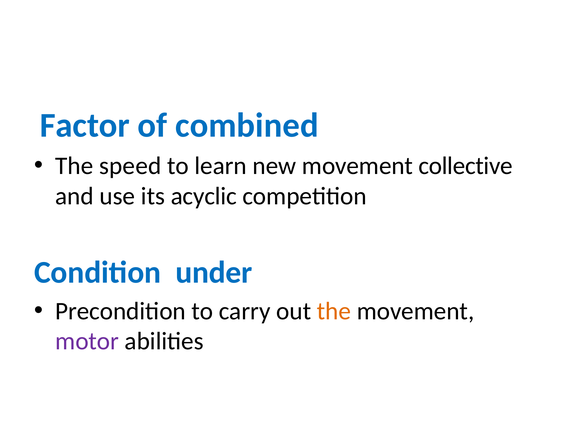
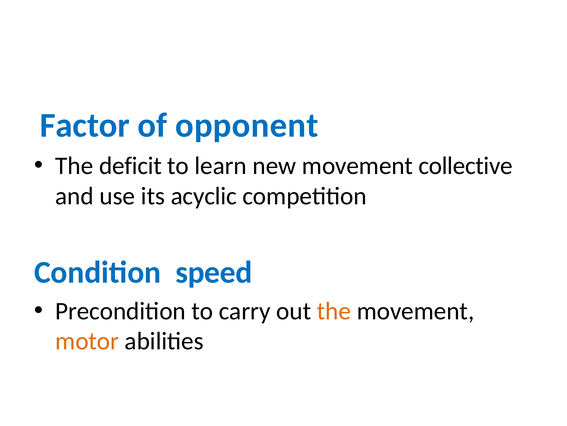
combined: combined -> opponent
speed: speed -> deficit
under: under -> speed
motor colour: purple -> orange
